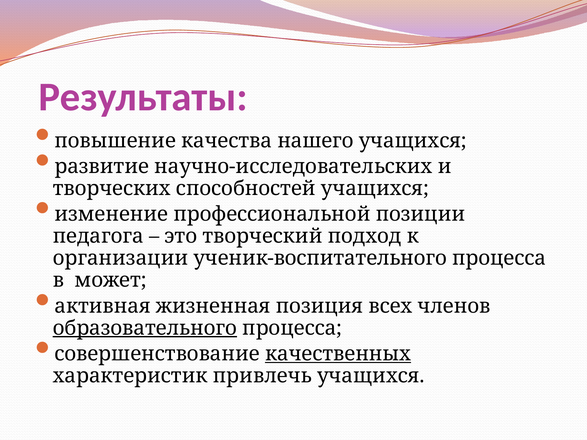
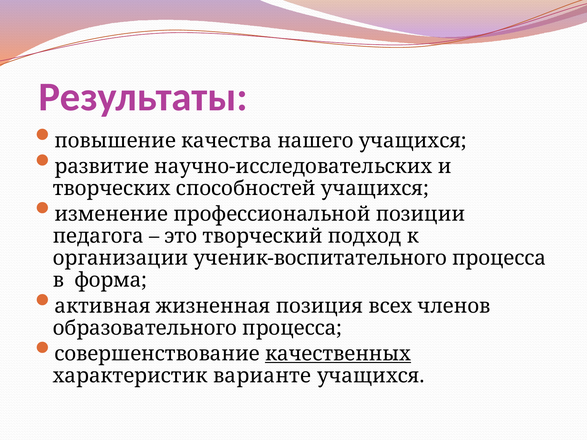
может: может -> форма
образовательного underline: present -> none
привлечь: привлечь -> варианте
